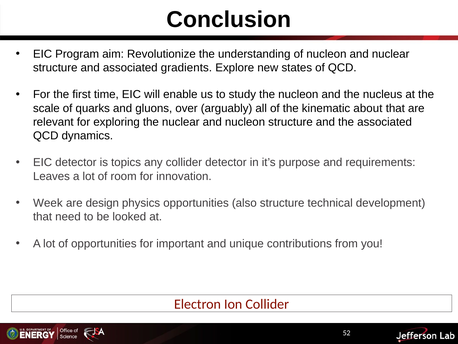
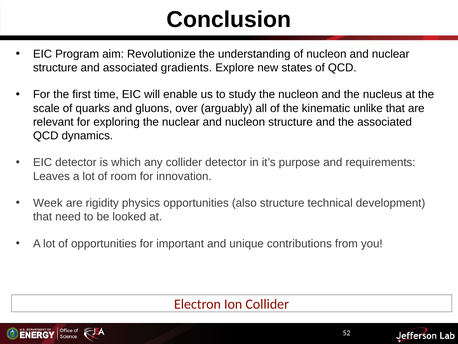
about: about -> unlike
topics: topics -> which
design: design -> rigidity
